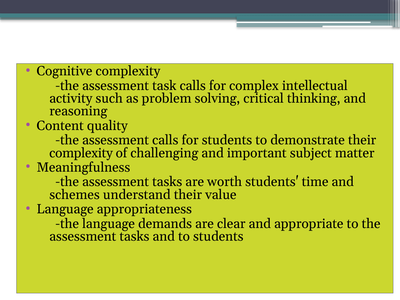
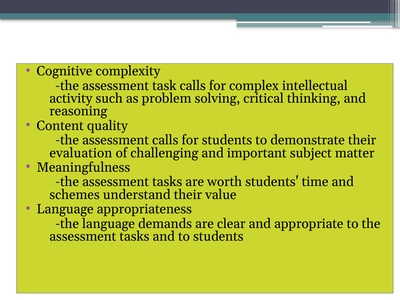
complexity at (81, 153): complexity -> evaluation
